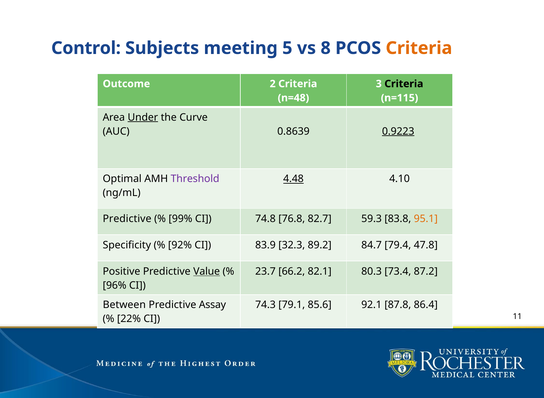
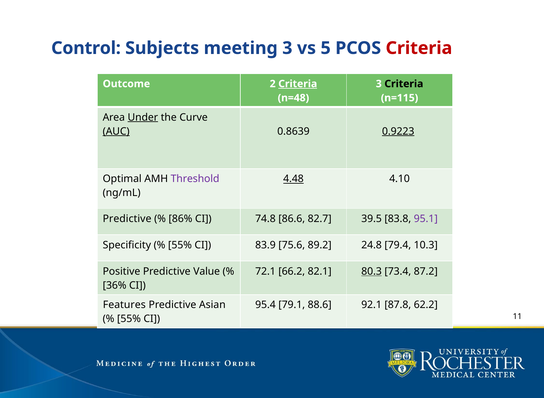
meeting 5: 5 -> 3
8: 8 -> 5
Criteria at (419, 48) colour: orange -> red
Criteria at (298, 84) underline: none -> present
AUC underline: none -> present
99%: 99% -> 86%
76.8: 76.8 -> 86.6
59.3: 59.3 -> 39.5
95.1 colour: orange -> purple
92% at (180, 245): 92% -> 55%
32.3: 32.3 -> 75.6
84.7: 84.7 -> 24.8
47.8: 47.8 -> 10.3
Value underline: present -> none
23.7: 23.7 -> 72.1
80.3 underline: none -> present
96%: 96% -> 36%
Between: Between -> Features
Assay: Assay -> Asian
74.3: 74.3 -> 95.4
85.6: 85.6 -> 88.6
86.4: 86.4 -> 62.2
22% at (129, 319): 22% -> 55%
